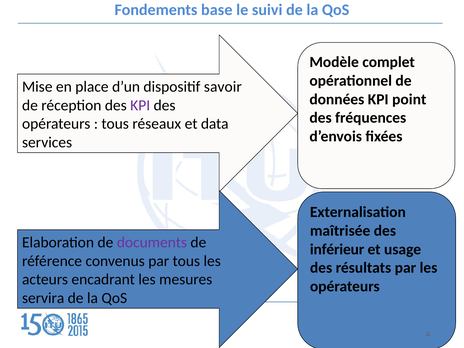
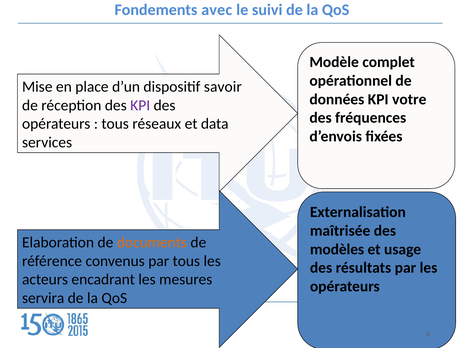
base: base -> avec
point: point -> votre
documents colour: purple -> orange
inférieur: inférieur -> modèles
